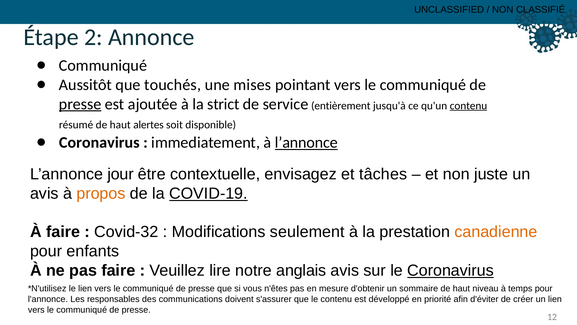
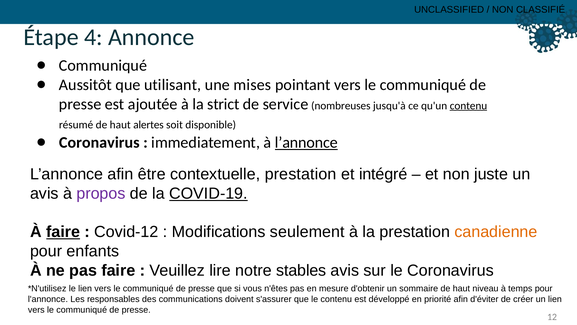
2: 2 -> 4
touchés: touchés -> utilisant
presse at (80, 104) underline: present -> none
entièrement: entièrement -> nombreuses
L’annonce jour: jour -> afin
contextuelle envisagez: envisagez -> prestation
tâches: tâches -> intégré
propos colour: orange -> purple
faire at (63, 232) underline: none -> present
Covid-32: Covid-32 -> Covid-12
anglais: anglais -> stables
Coronavirus at (451, 270) underline: present -> none
